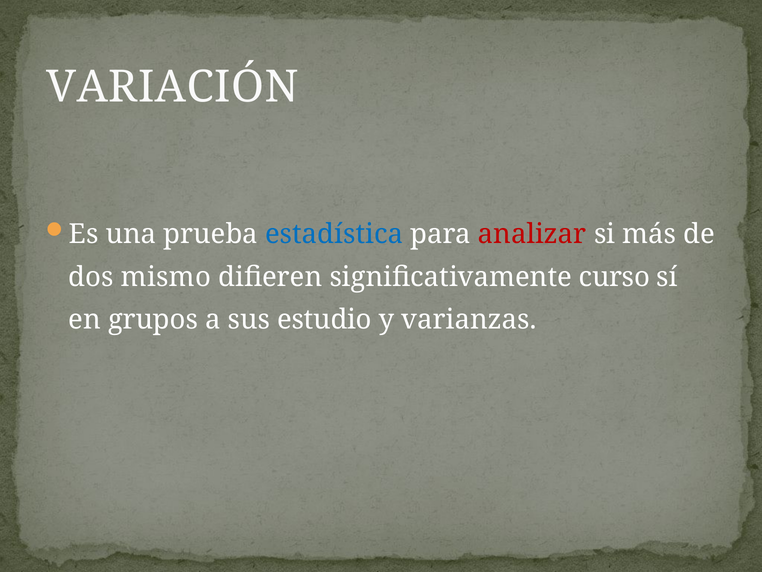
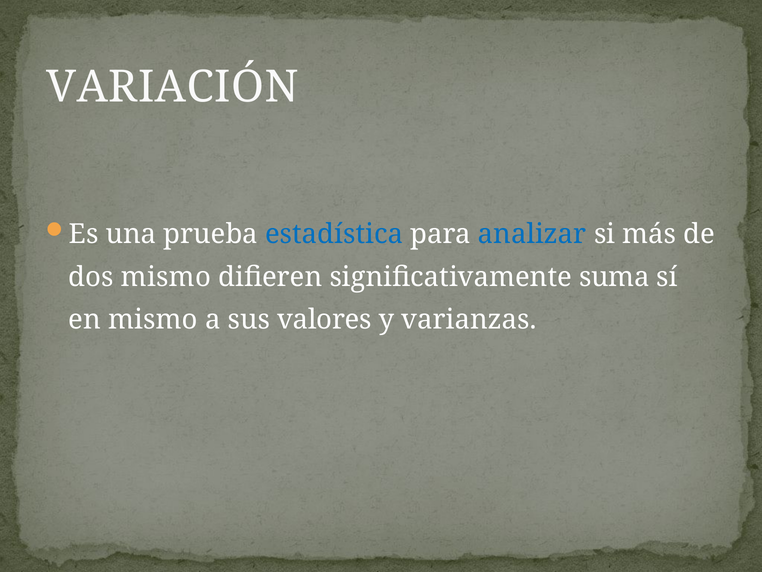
analizar colour: red -> blue
curso: curso -> suma
en grupos: grupos -> mismo
estudio: estudio -> valores
